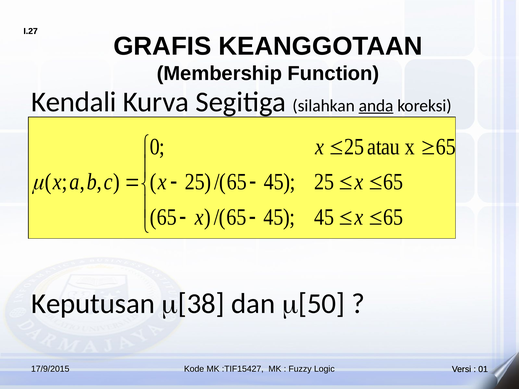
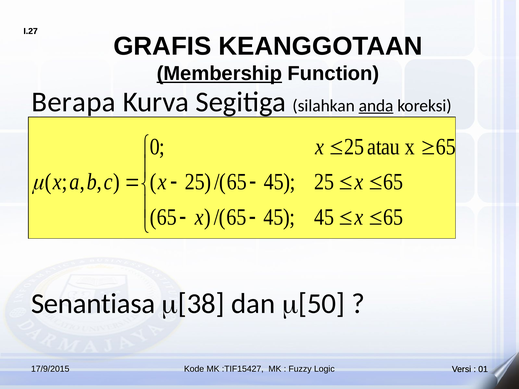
Membership underline: none -> present
Kendali: Kendali -> Berapa
Keputusan: Keputusan -> Senantiasa
